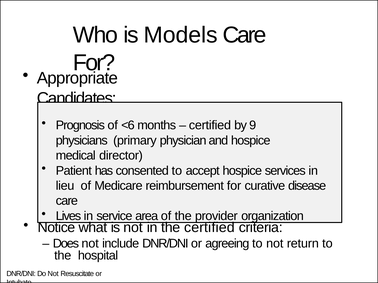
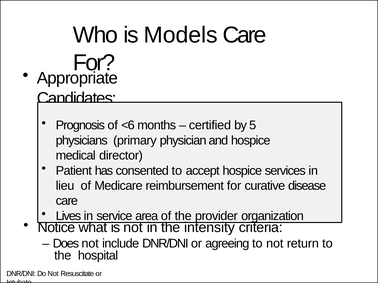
9: 9 -> 5
the certified: certified -> intensity
